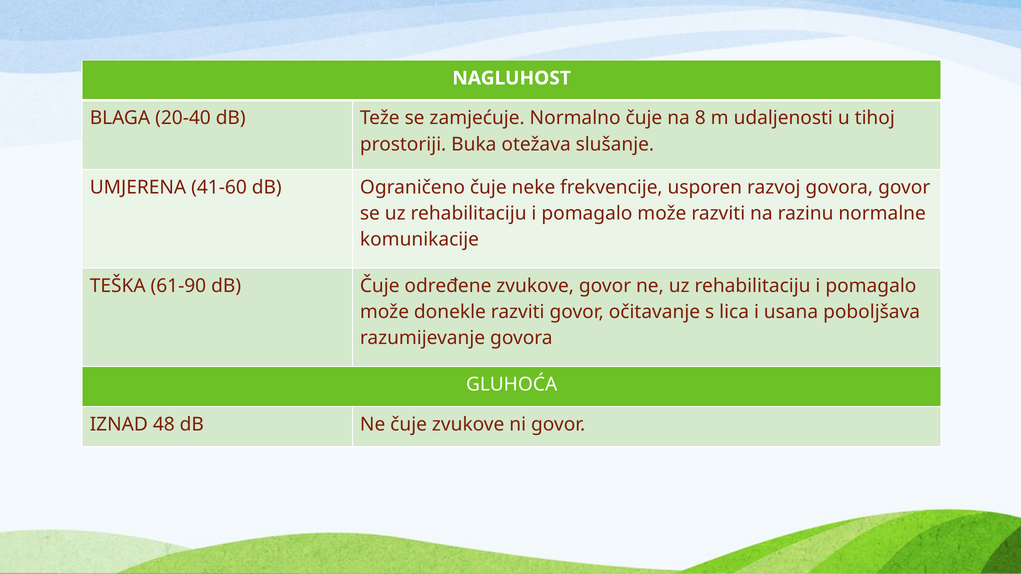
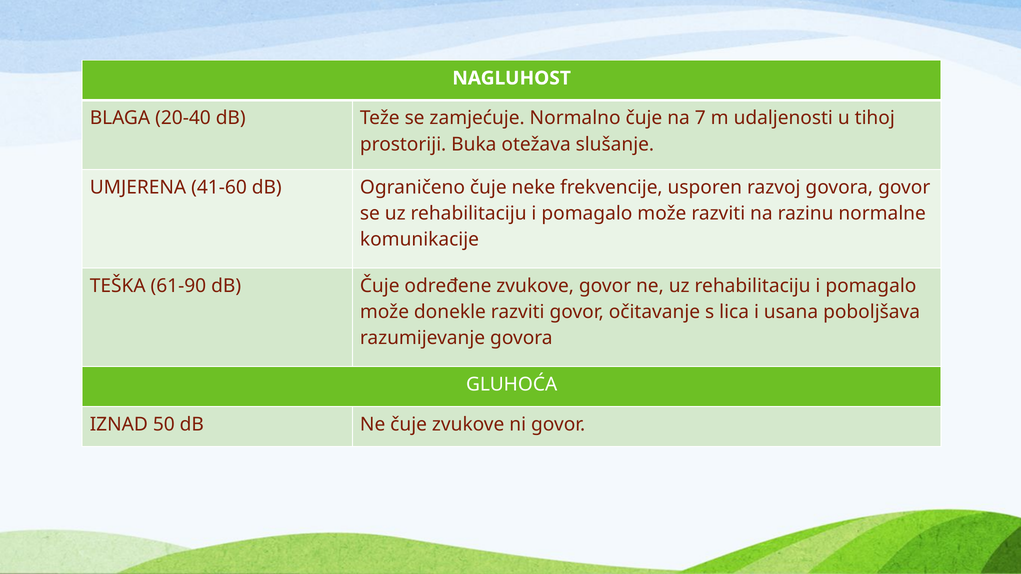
8: 8 -> 7
48: 48 -> 50
